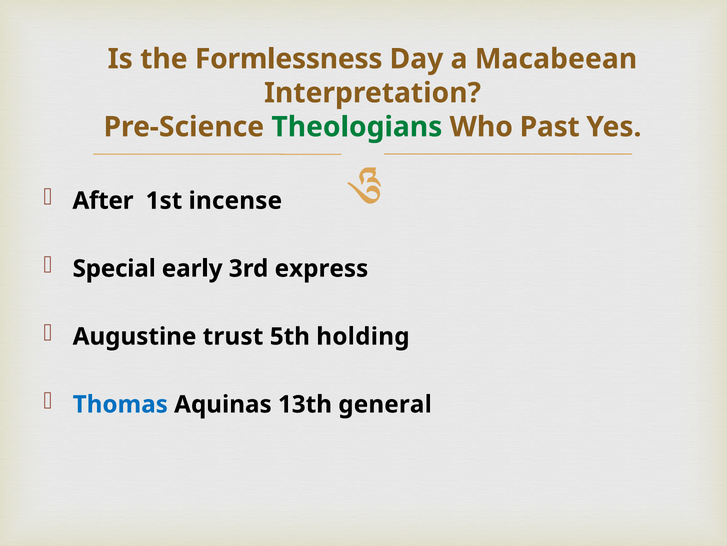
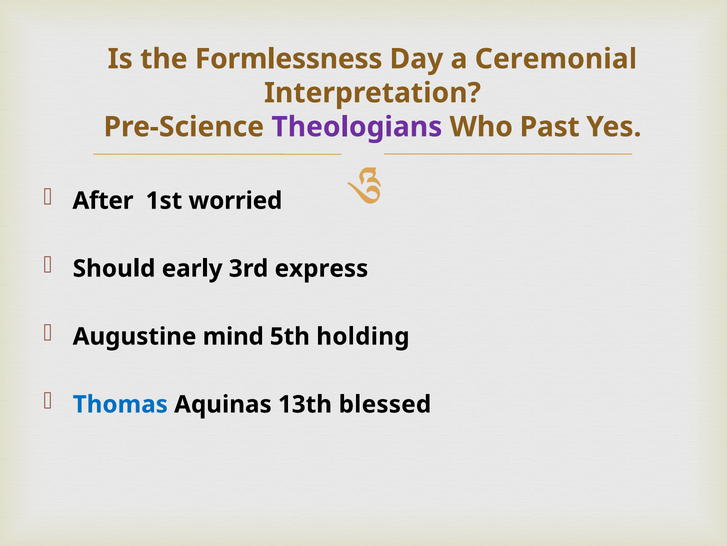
Macabeean: Macabeean -> Ceremonial
Theologians colour: green -> purple
incense: incense -> worried
Special: Special -> Should
trust: trust -> mind
general: general -> blessed
